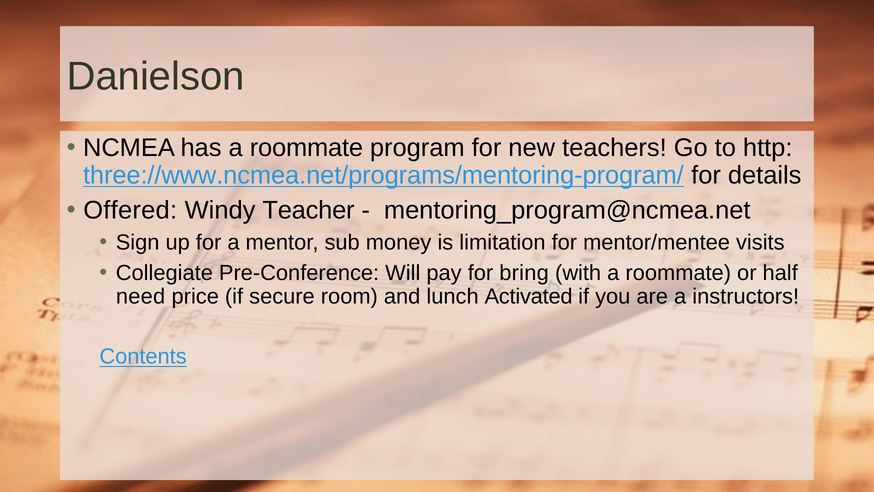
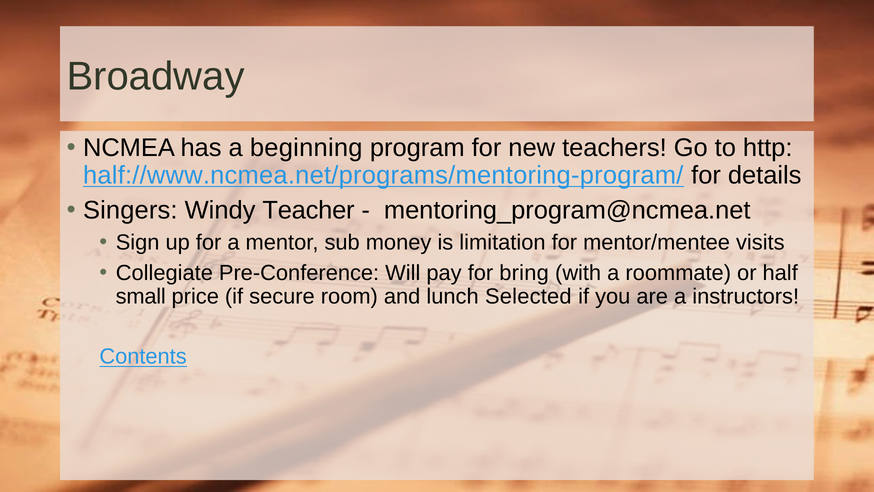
Danielson: Danielson -> Broadway
has a roommate: roommate -> beginning
three://www.ncmea.net/programs/mentoring-program/: three://www.ncmea.net/programs/mentoring-program/ -> half://www.ncmea.net/programs/mentoring-program/
Offered: Offered -> Singers
need: need -> small
Activated: Activated -> Selected
